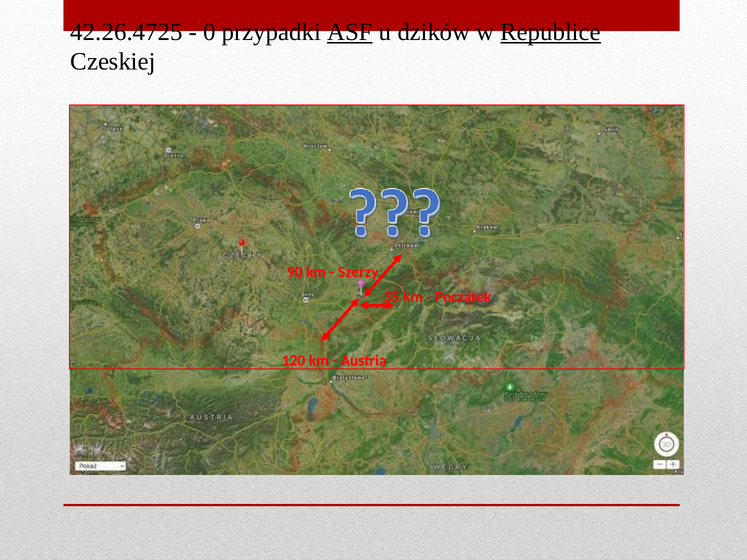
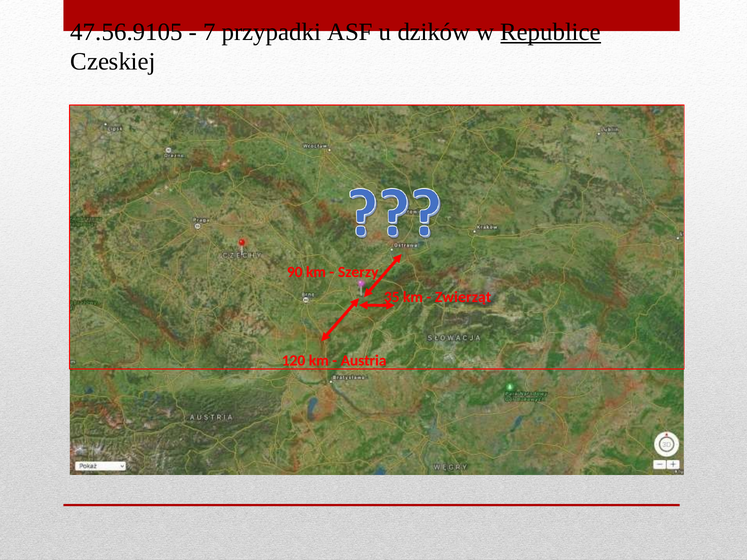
42.26.4725: 42.26.4725 -> 47.56.9105
0: 0 -> 7
ASF underline: present -> none
Początek: Początek -> Zwierząt
